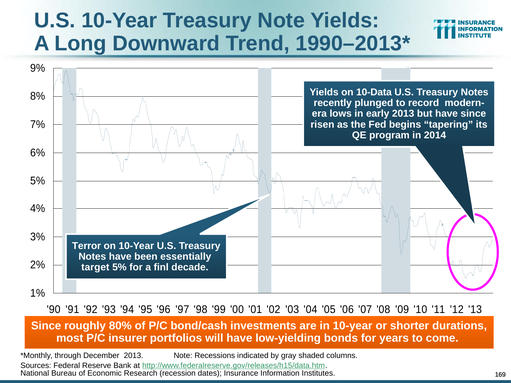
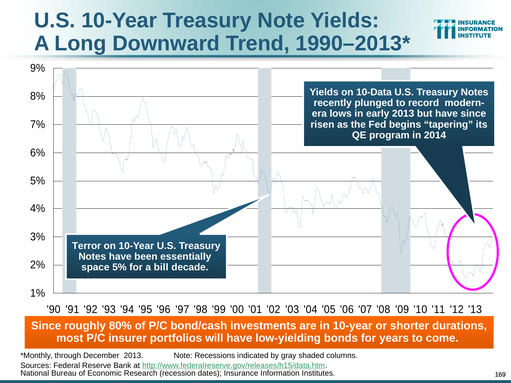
target: target -> space
finl: finl -> bill
